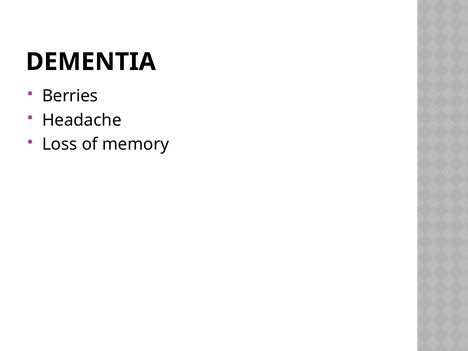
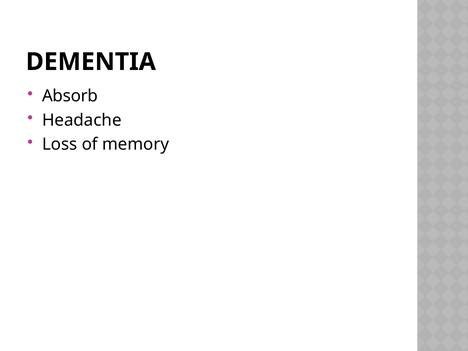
Berries: Berries -> Absorb
